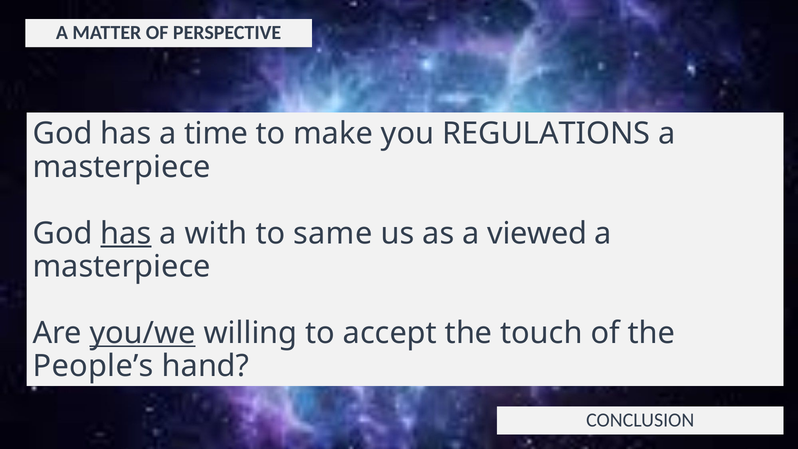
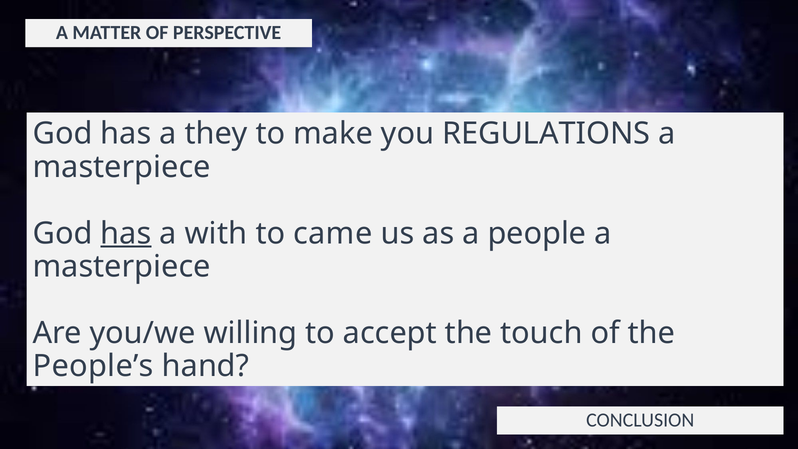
time: time -> they
same: same -> came
viewed: viewed -> people
you/we underline: present -> none
